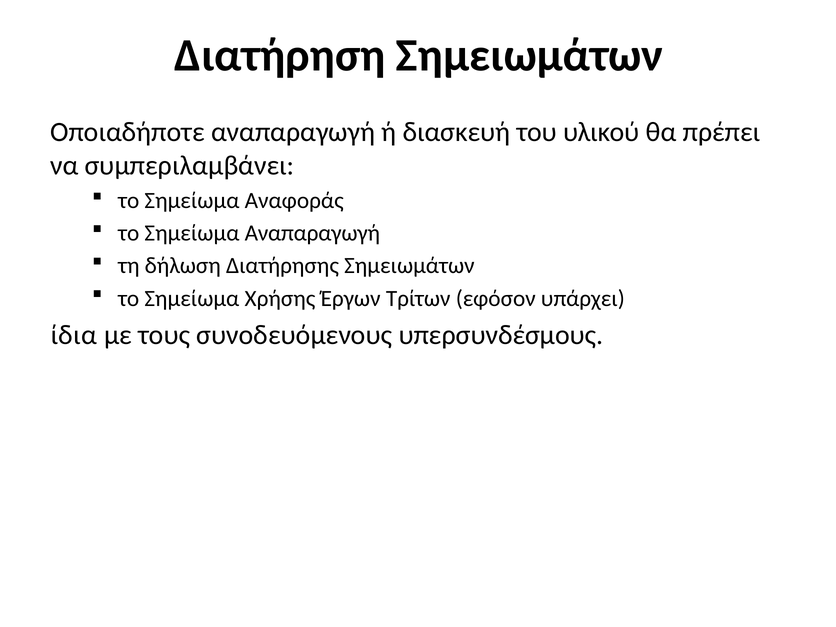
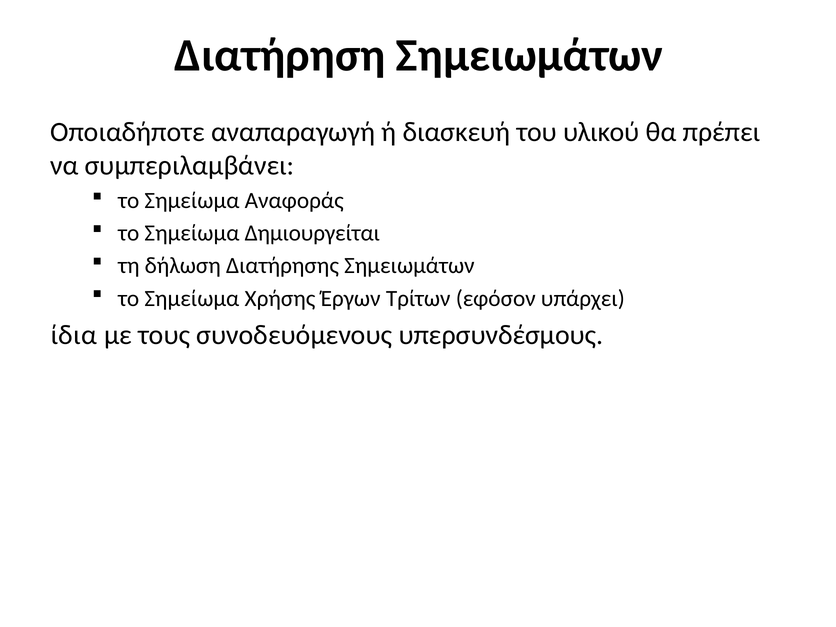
Σημείωμα Αναπαραγωγή: Αναπαραγωγή -> Δημιουργείται
